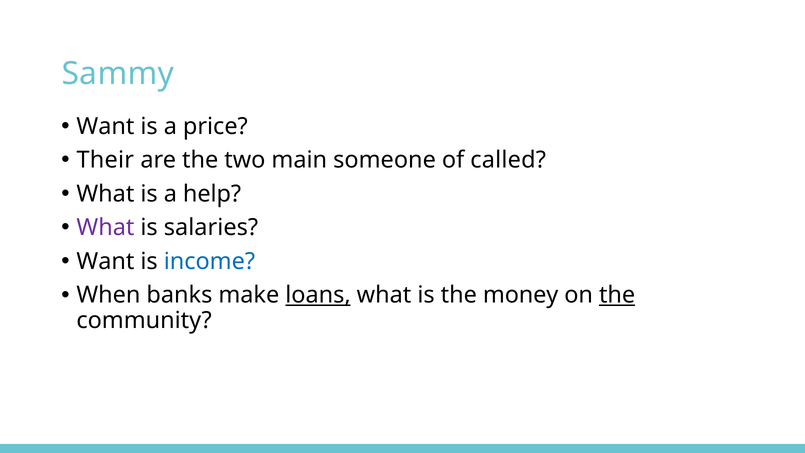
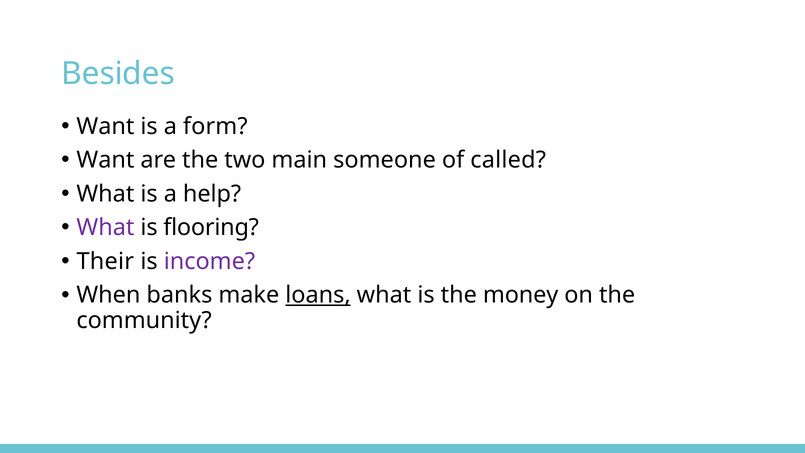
Sammy: Sammy -> Besides
price: price -> form
Their at (105, 160): Their -> Want
salaries: salaries -> flooring
Want at (105, 261): Want -> Their
income colour: blue -> purple
the at (617, 295) underline: present -> none
